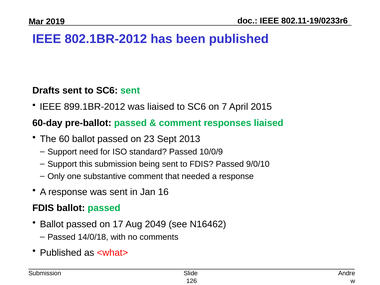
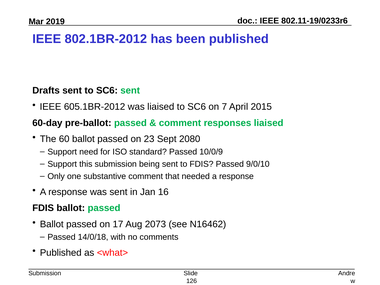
899.1BR-2012: 899.1BR-2012 -> 605.1BR-2012
2013: 2013 -> 2080
2049: 2049 -> 2073
